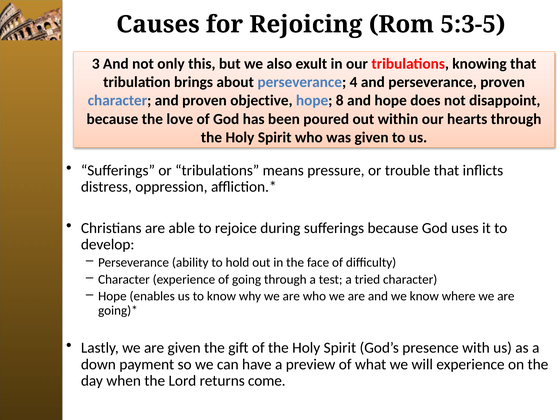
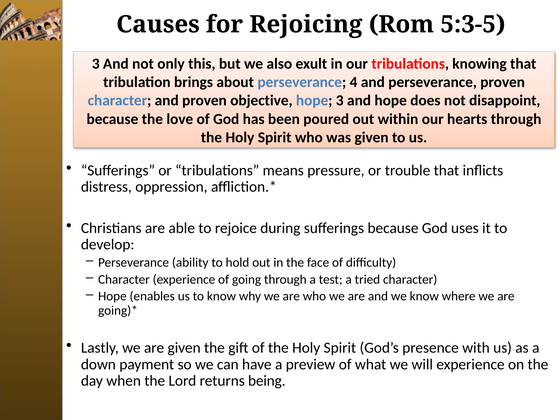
hope 8: 8 -> 3
come: come -> being
